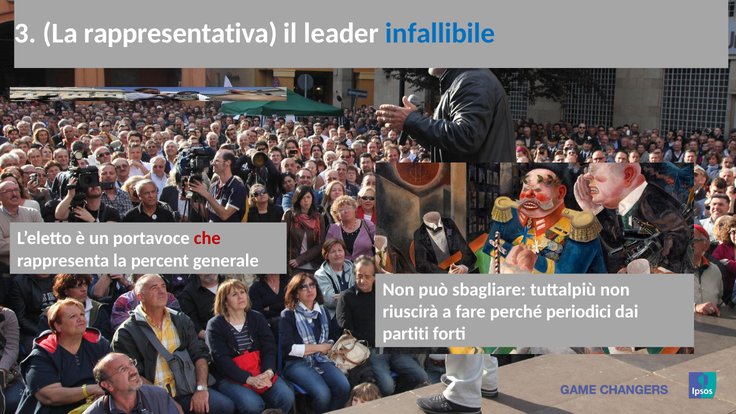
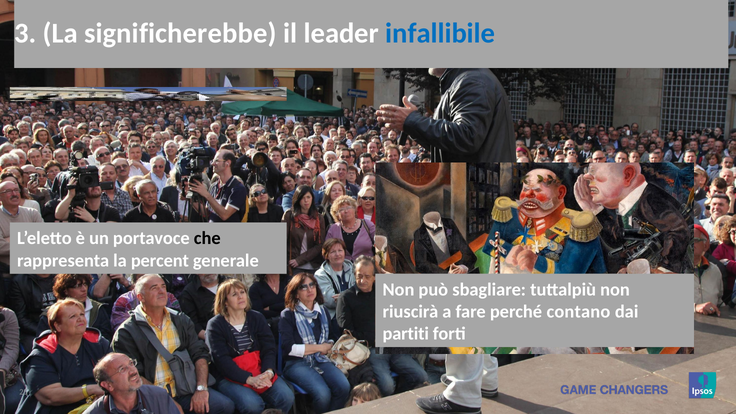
rappresentativa: rappresentativa -> significherebbe
che colour: red -> black
periodici: periodici -> contano
